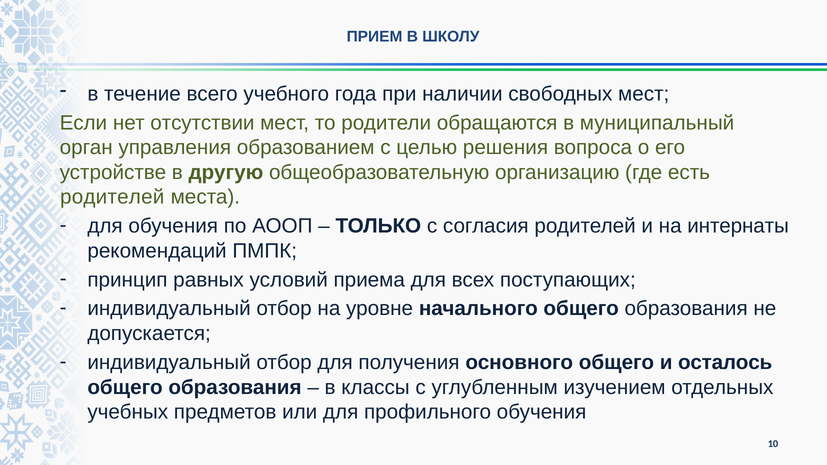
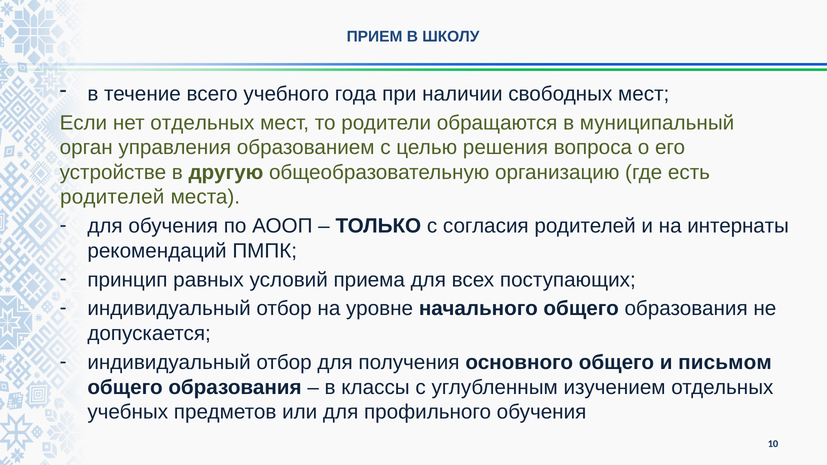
нет отсутствии: отсутствии -> отдельных
осталось: осталось -> письмом
